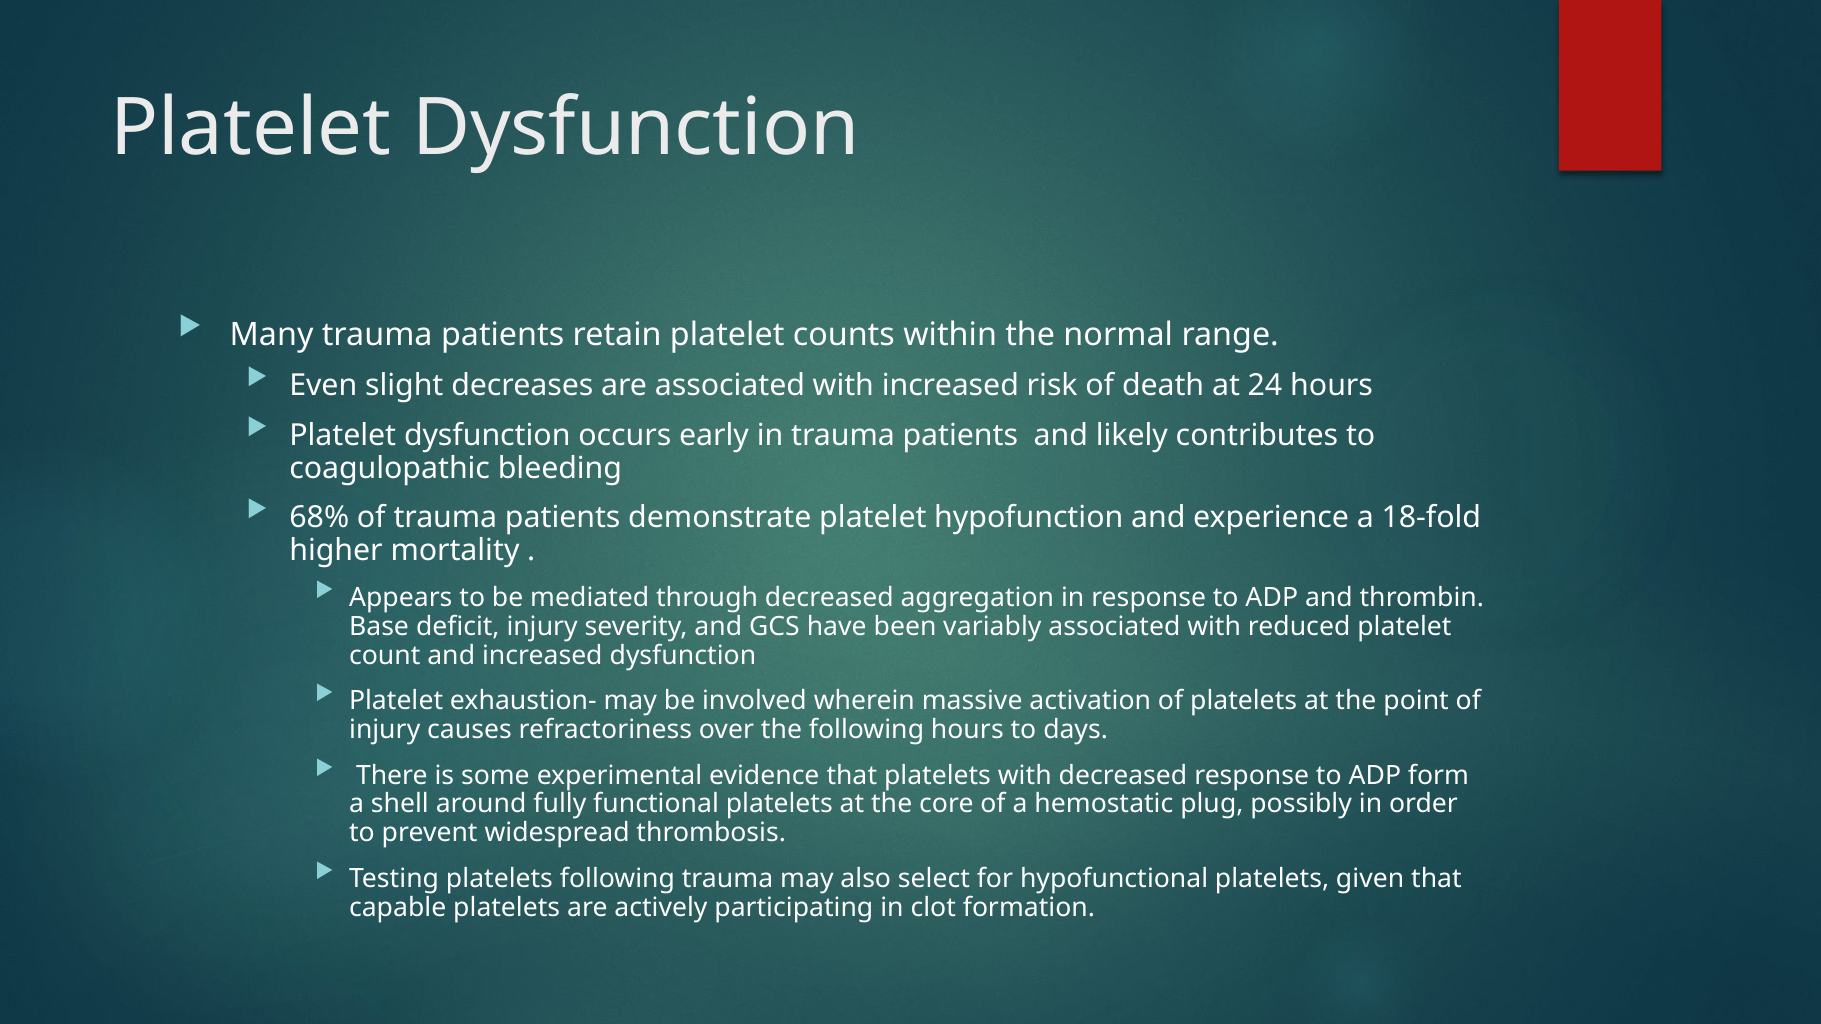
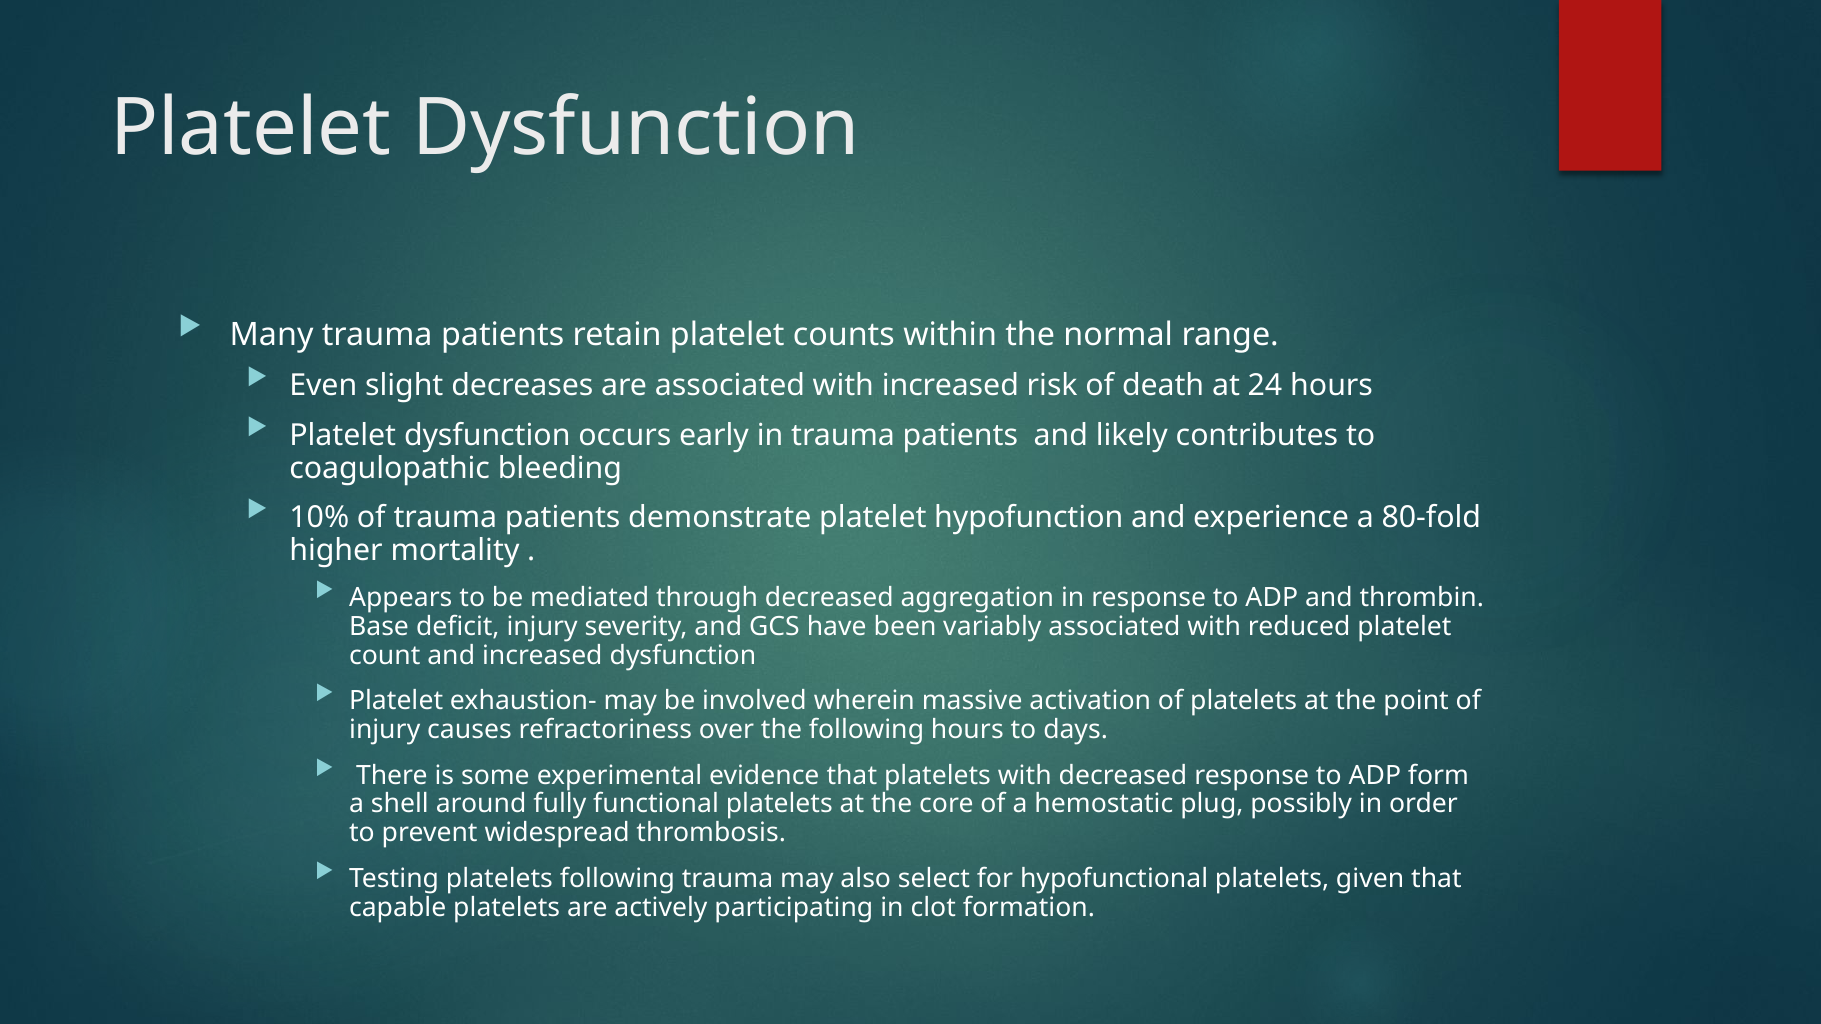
68%: 68% -> 10%
18-fold: 18-fold -> 80-fold
